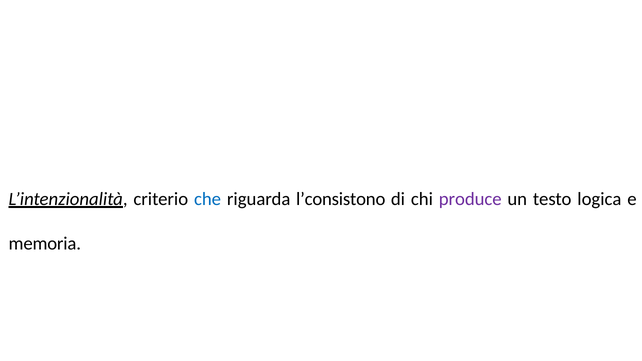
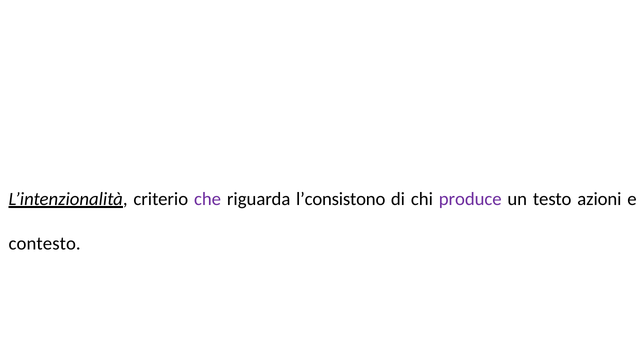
che colour: blue -> purple
logica: logica -> azioni
memoria: memoria -> contesto
